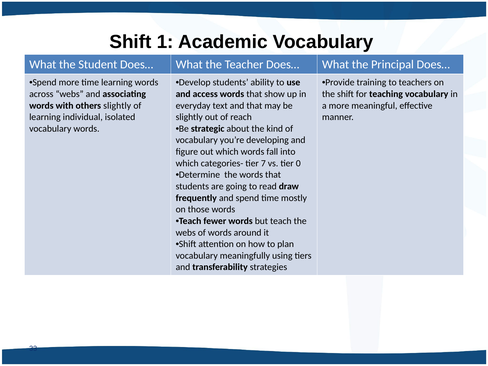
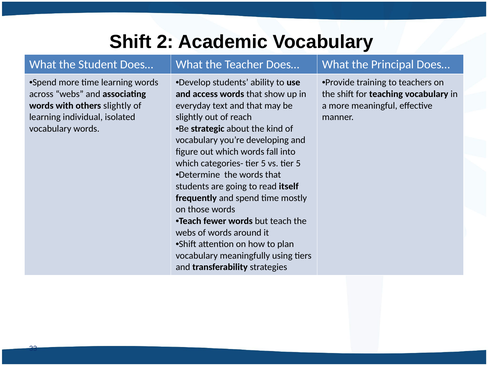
1: 1 -> 2
categories- tier 7: 7 -> 5
vs tier 0: 0 -> 5
draw: draw -> itself
